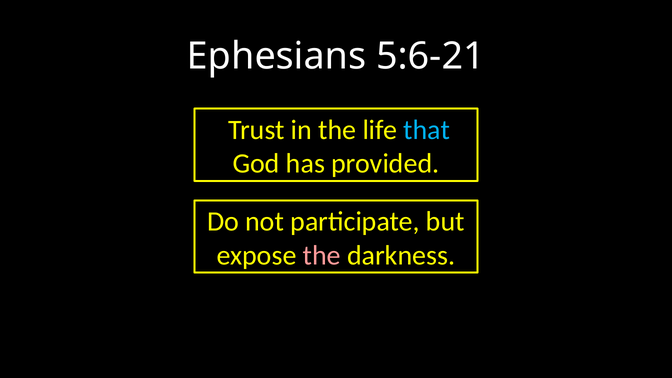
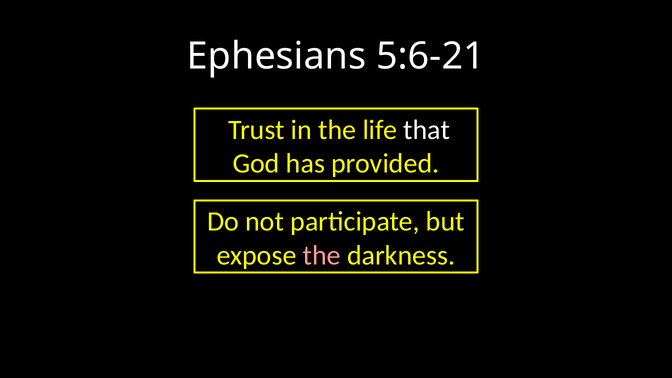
that colour: light blue -> white
